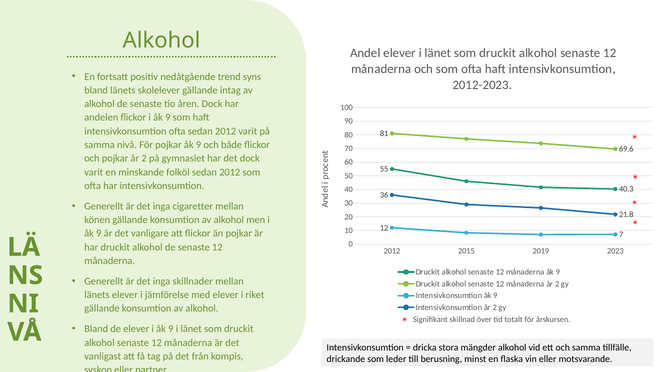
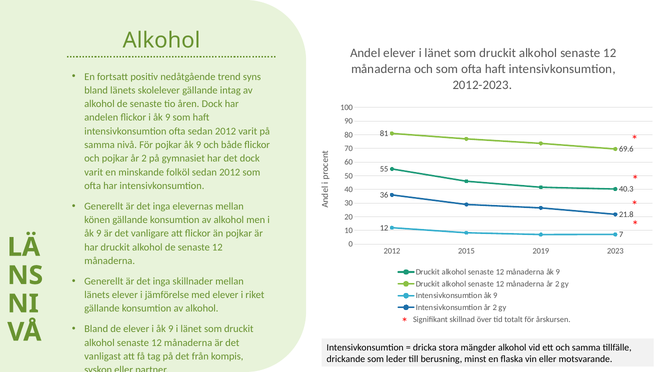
cigaretter: cigaretter -> elevernas
